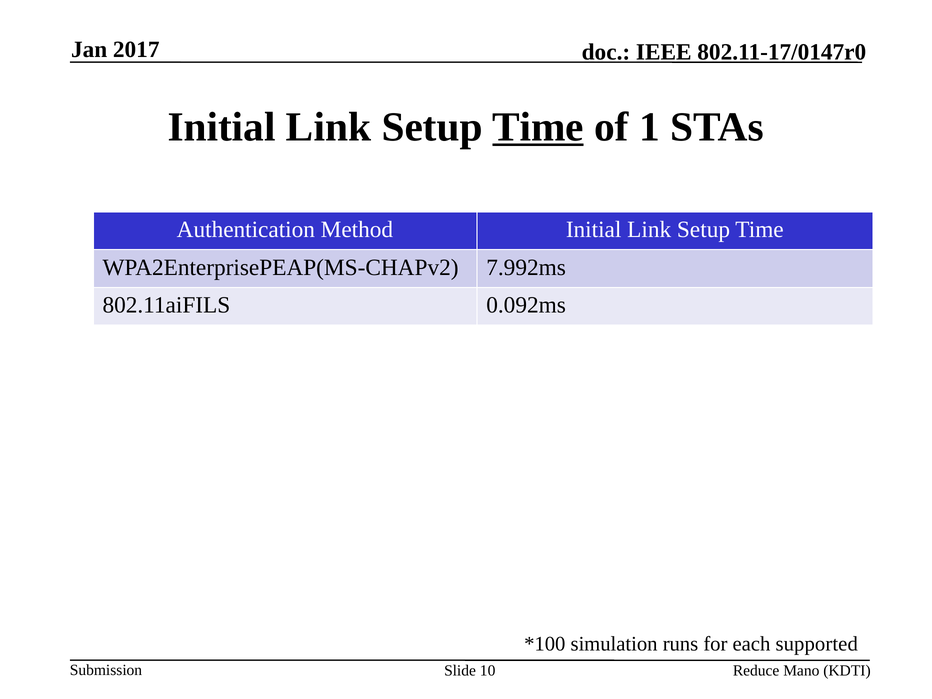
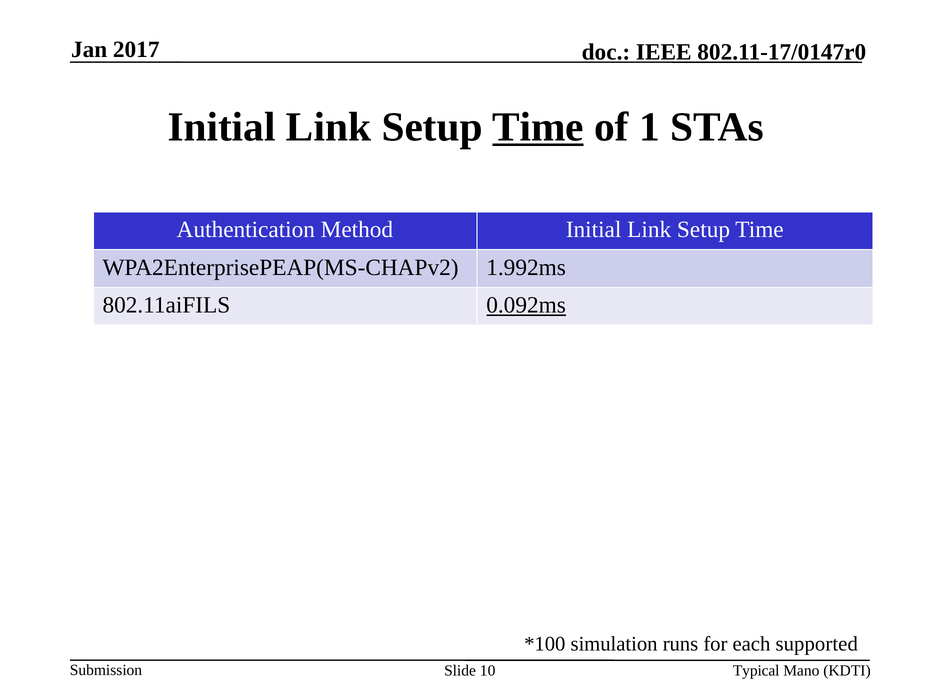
7.992ms: 7.992ms -> 1.992ms
0.092ms underline: none -> present
Reduce: Reduce -> Typical
